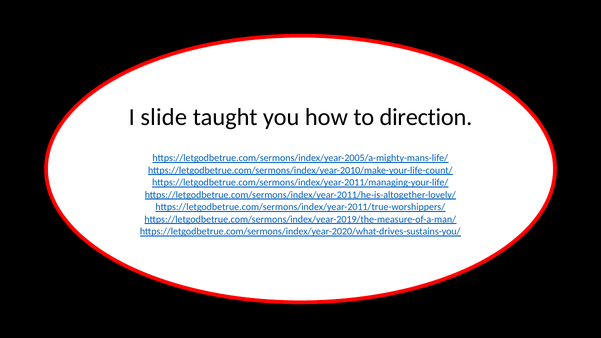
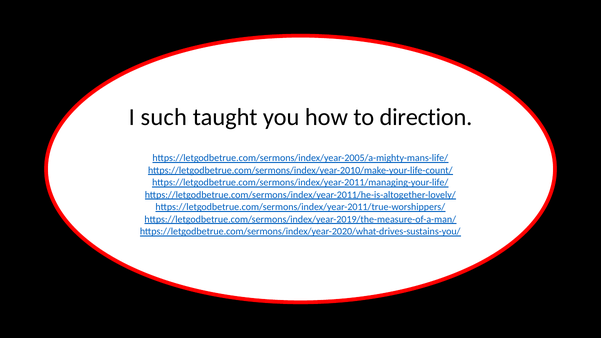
slide: slide -> such
